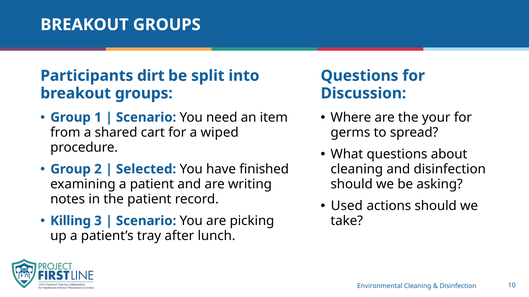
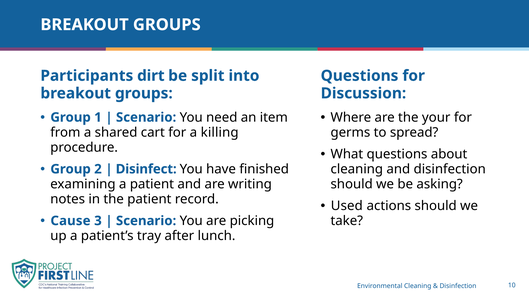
wiped: wiped -> killing
Selected: Selected -> Disinfect
Killing: Killing -> Cause
